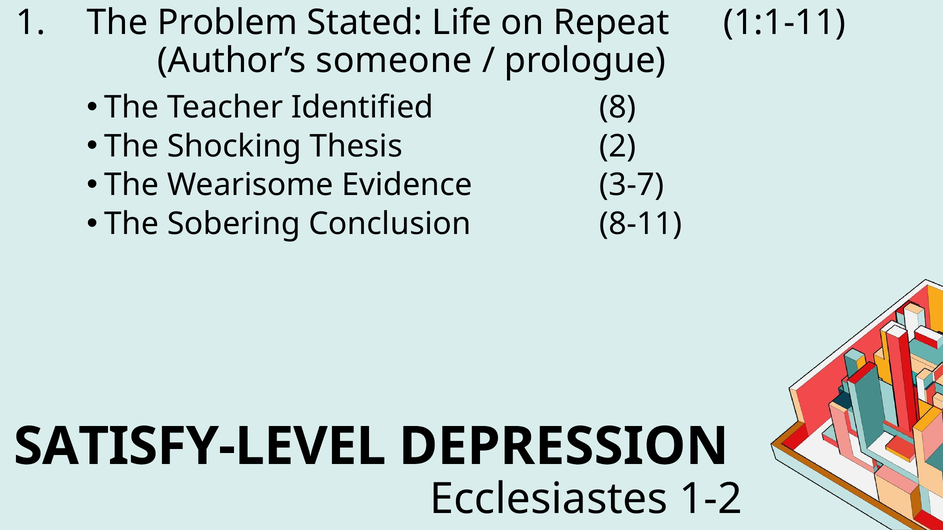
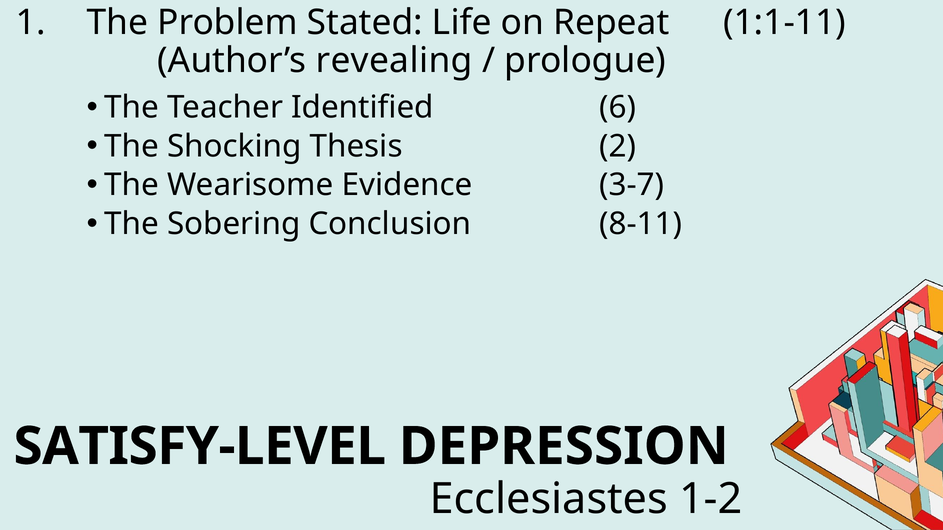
someone: someone -> revealing
8: 8 -> 6
